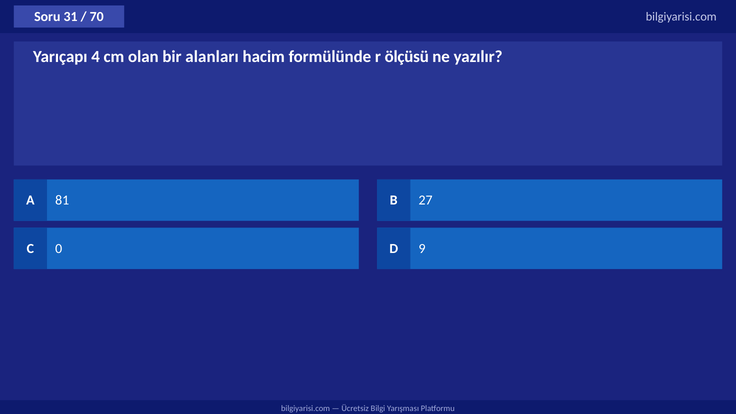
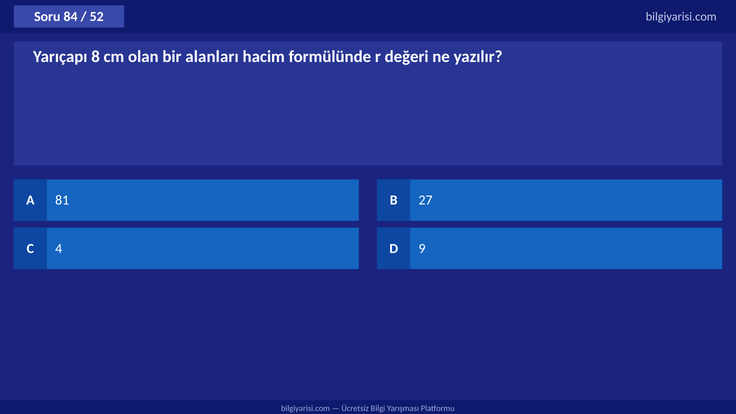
31: 31 -> 84
70: 70 -> 52
4: 4 -> 8
ölçüsü: ölçüsü -> değeri
0: 0 -> 4
